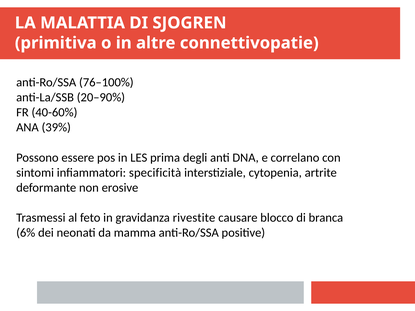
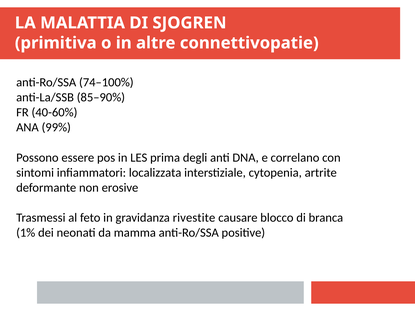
76–100%: 76–100% -> 74–100%
20–90%: 20–90% -> 85–90%
39%: 39% -> 99%
specificità: specificità -> localizzata
6%: 6% -> 1%
